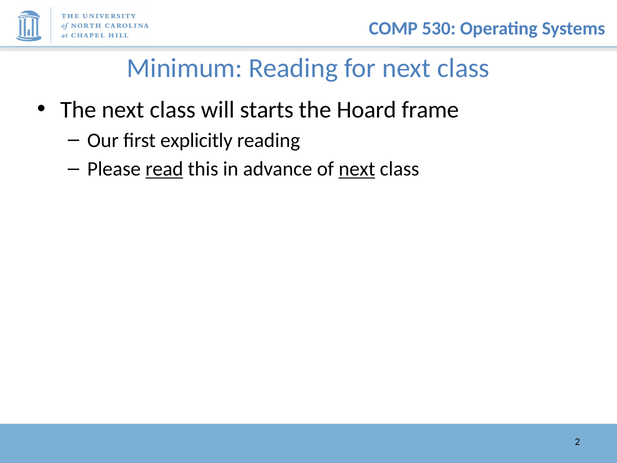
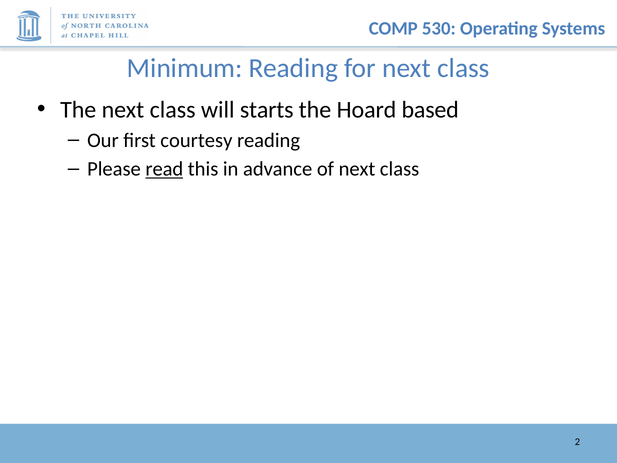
frame: frame -> based
explicitly: explicitly -> courtesy
next at (357, 169) underline: present -> none
